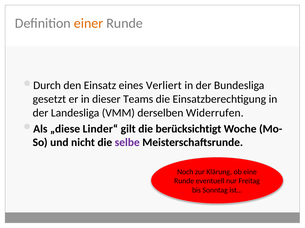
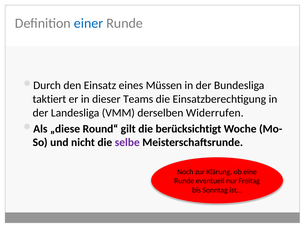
einer colour: orange -> blue
Verliert: Verliert -> Müssen
gesetzt: gesetzt -> taktiert
Linder“: Linder“ -> Round“
